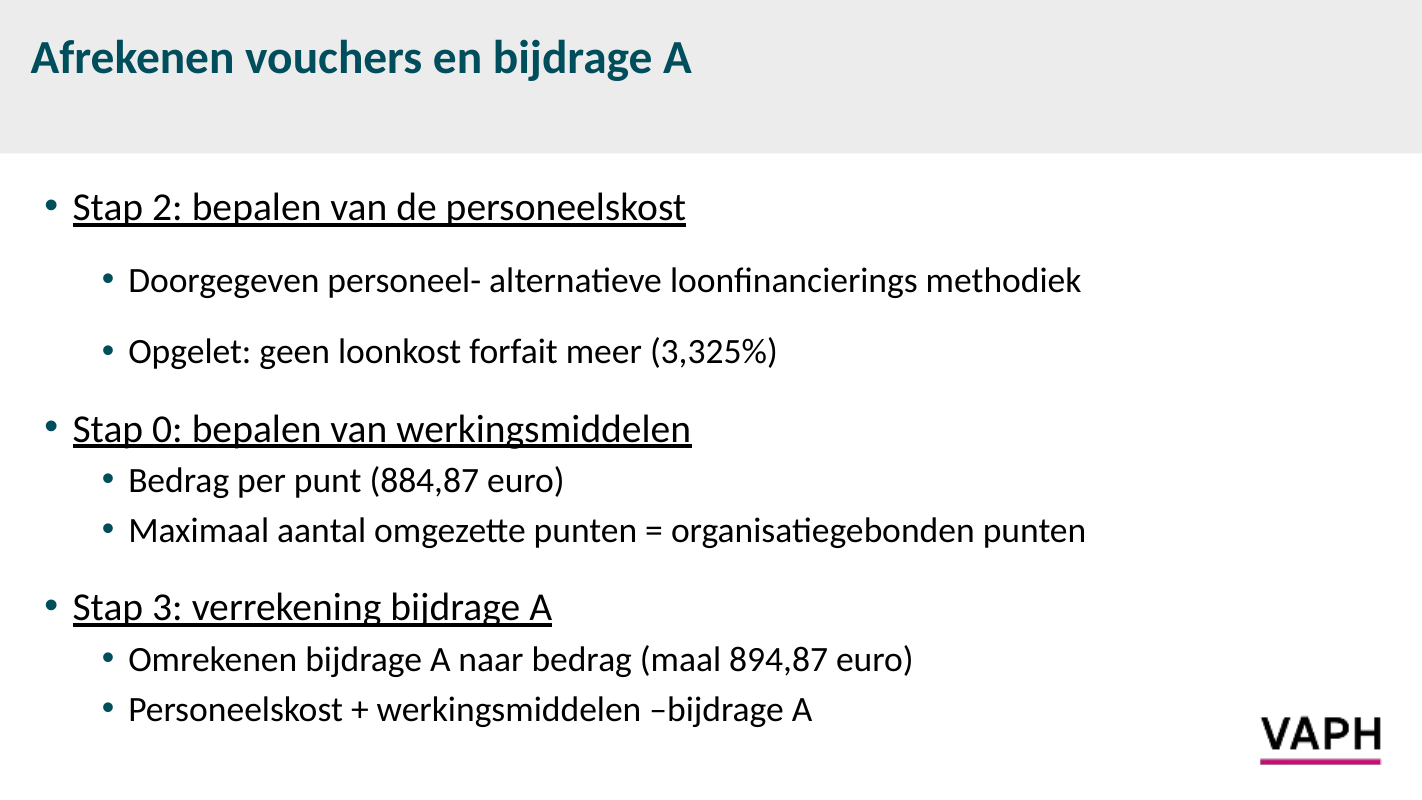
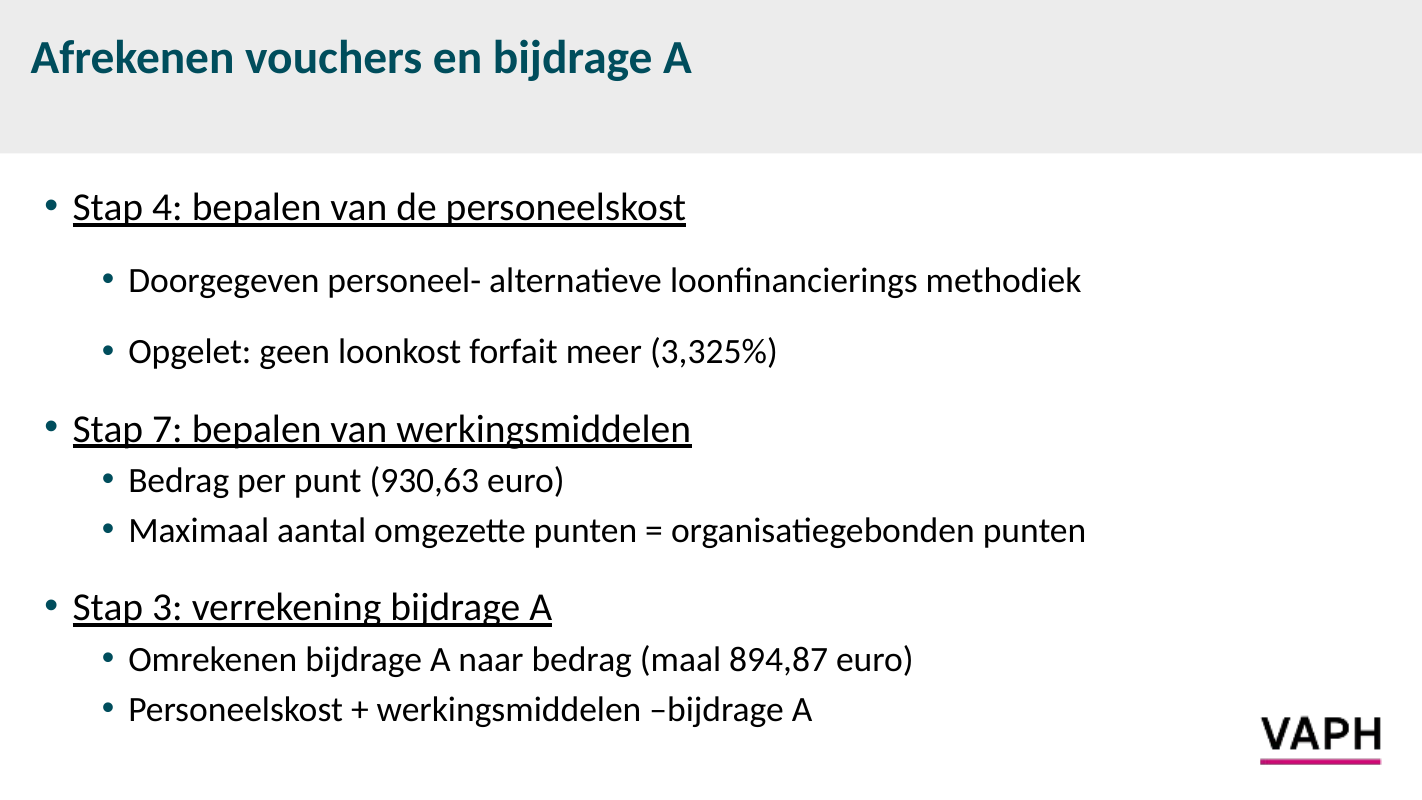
2: 2 -> 4
0: 0 -> 7
884,87: 884,87 -> 930,63
